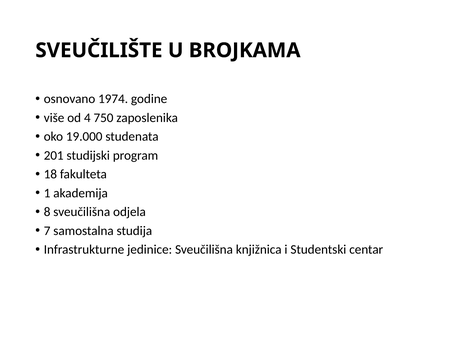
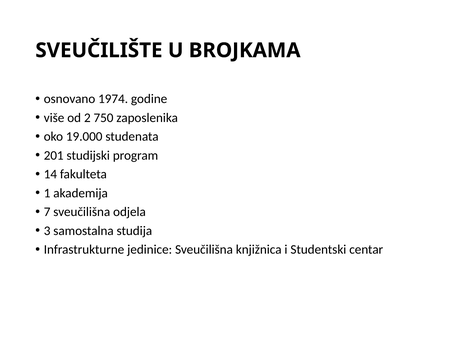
4: 4 -> 2
18: 18 -> 14
8: 8 -> 7
7: 7 -> 3
